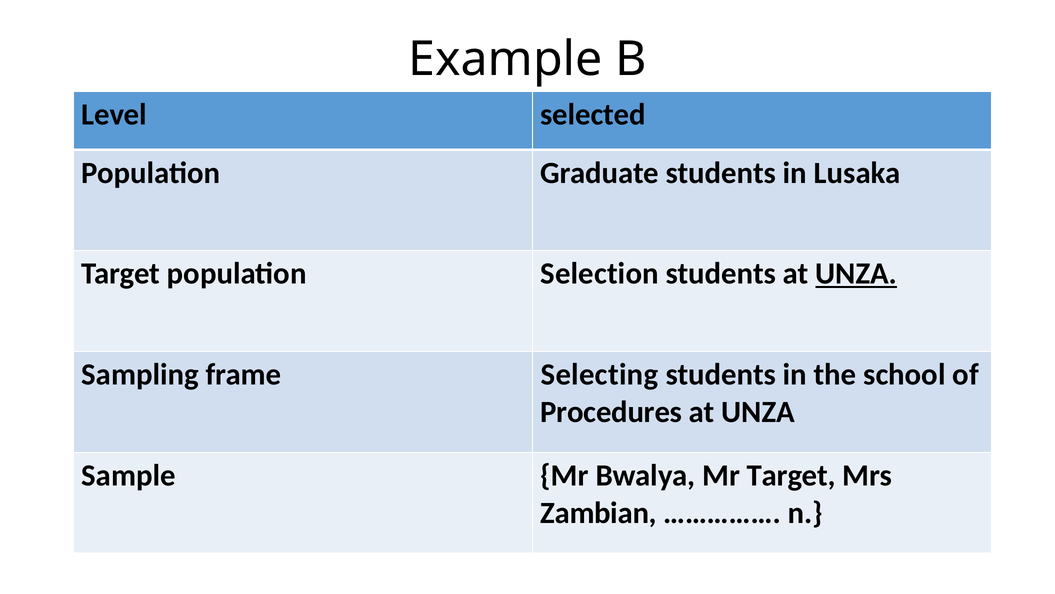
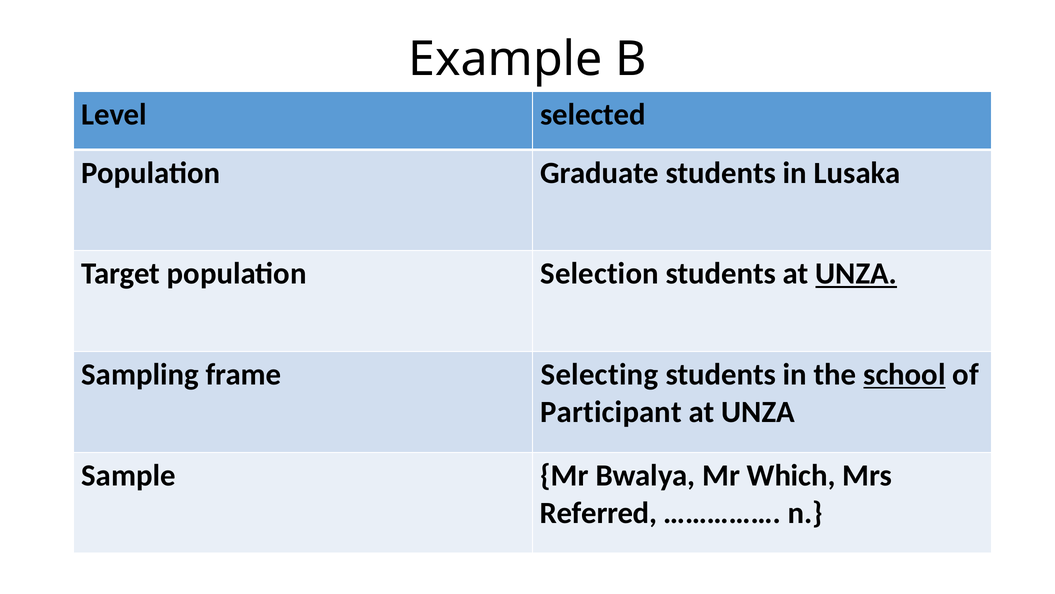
school underline: none -> present
Procedures: Procedures -> Participant
Mr Target: Target -> Which
Zambian: Zambian -> Referred
